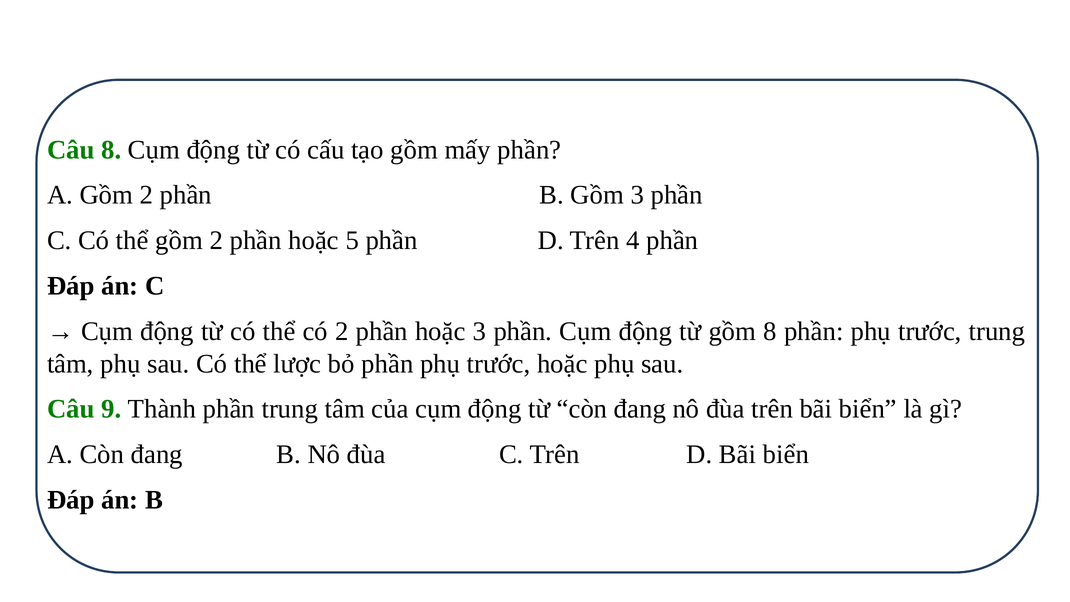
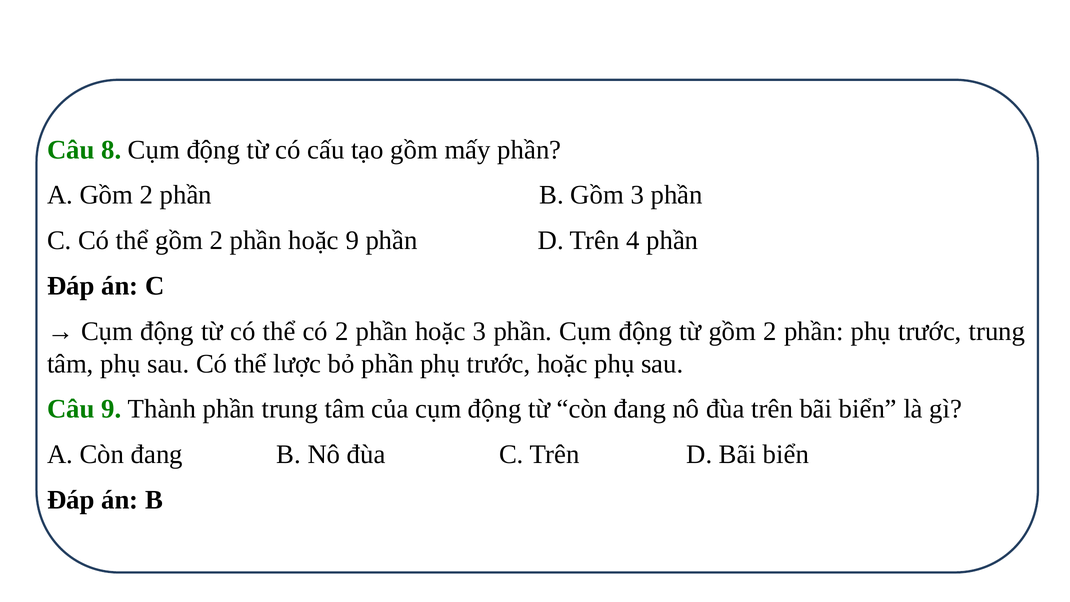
hoặc 5: 5 -> 9
từ gồm 8: 8 -> 2
